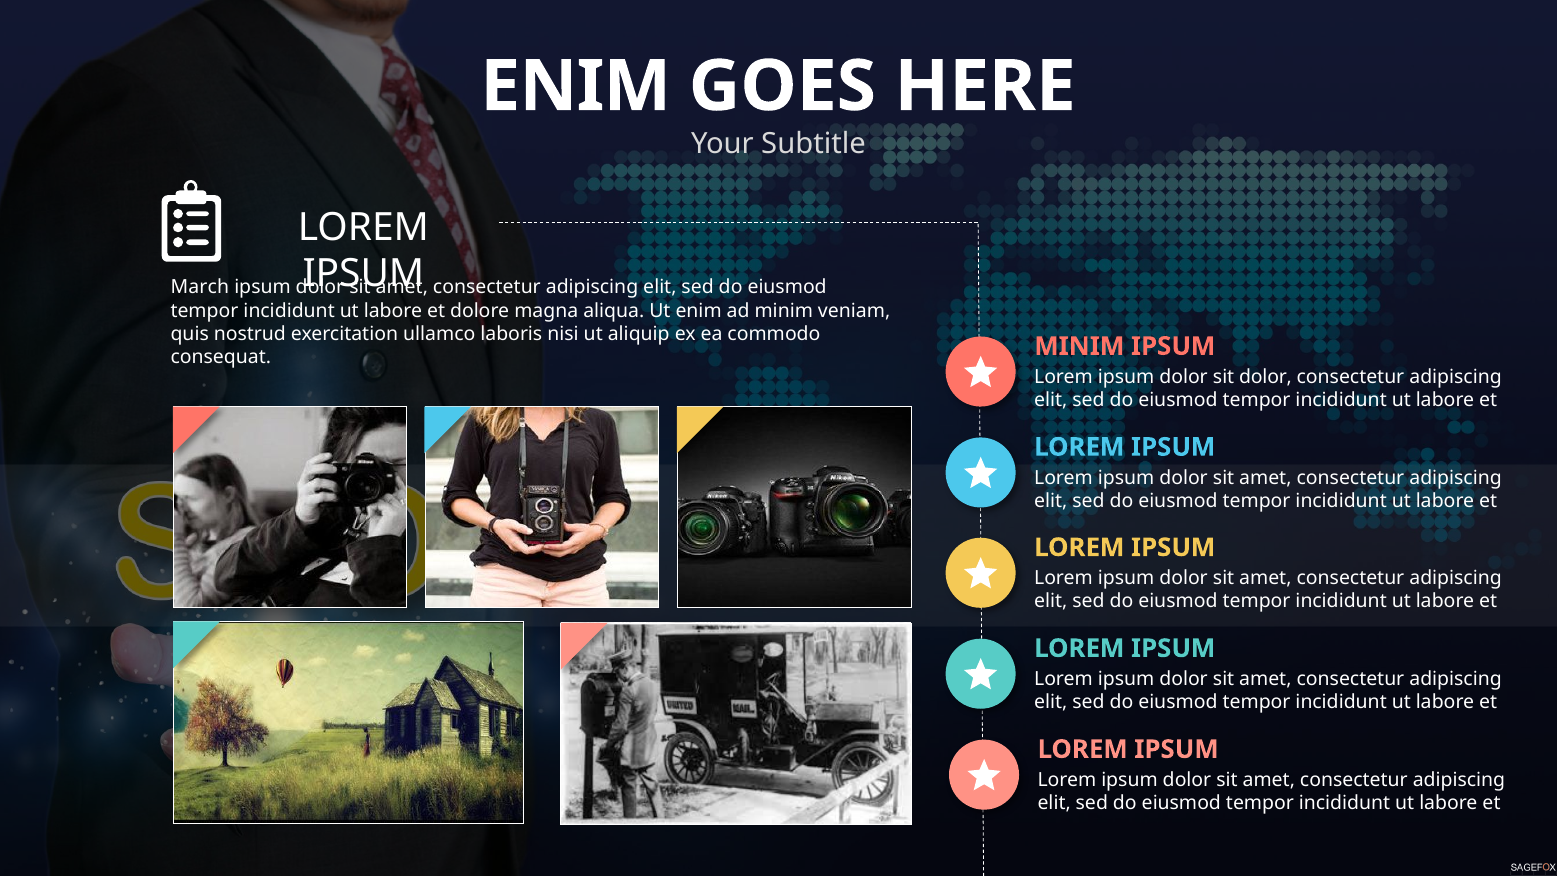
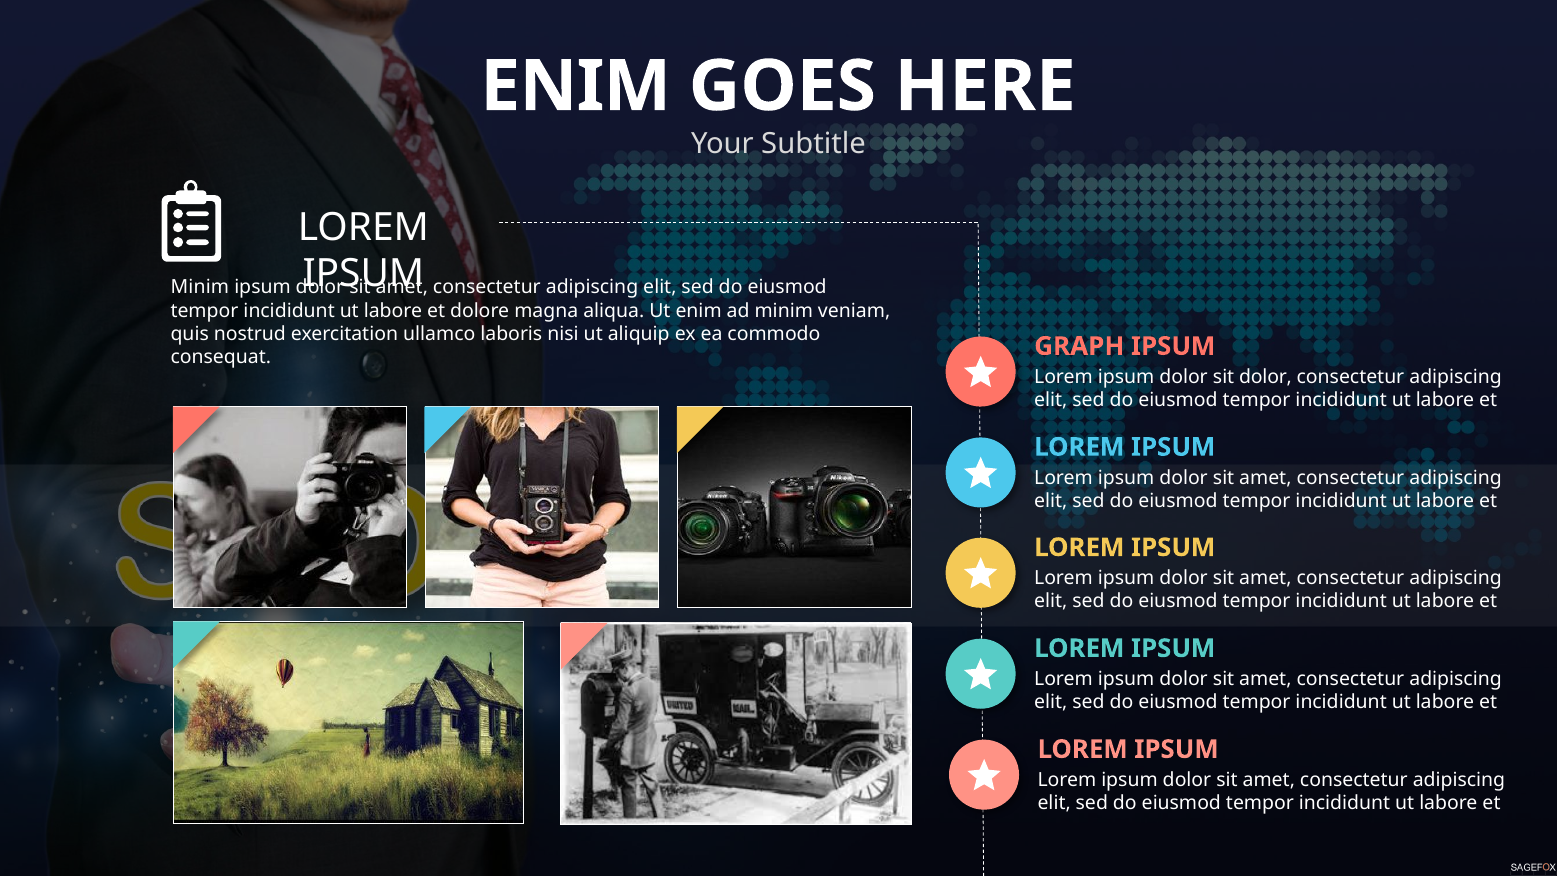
March at (200, 287): March -> Minim
MINIM at (1079, 346): MINIM -> GRAPH
